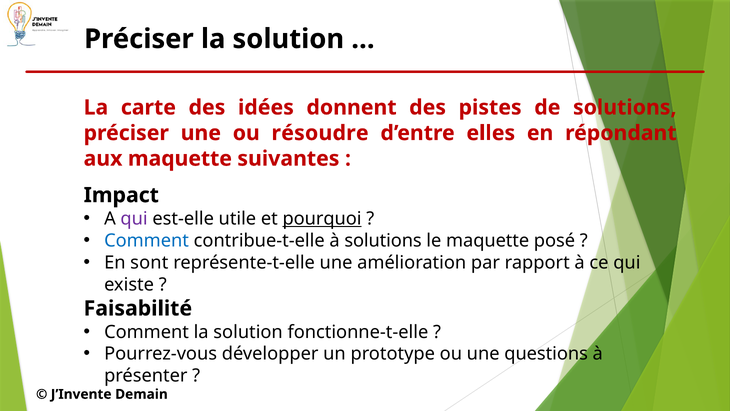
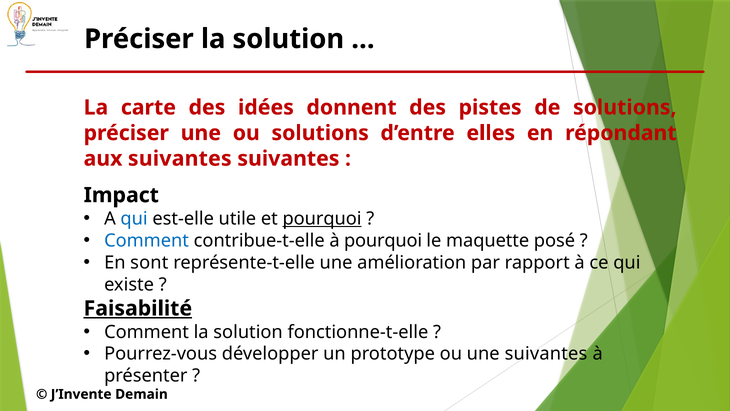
ou résoudre: résoudre -> solutions
aux maquette: maquette -> suivantes
qui at (134, 219) colour: purple -> blue
à solutions: solutions -> pourquoi
Faisabilité underline: none -> present
une questions: questions -> suivantes
